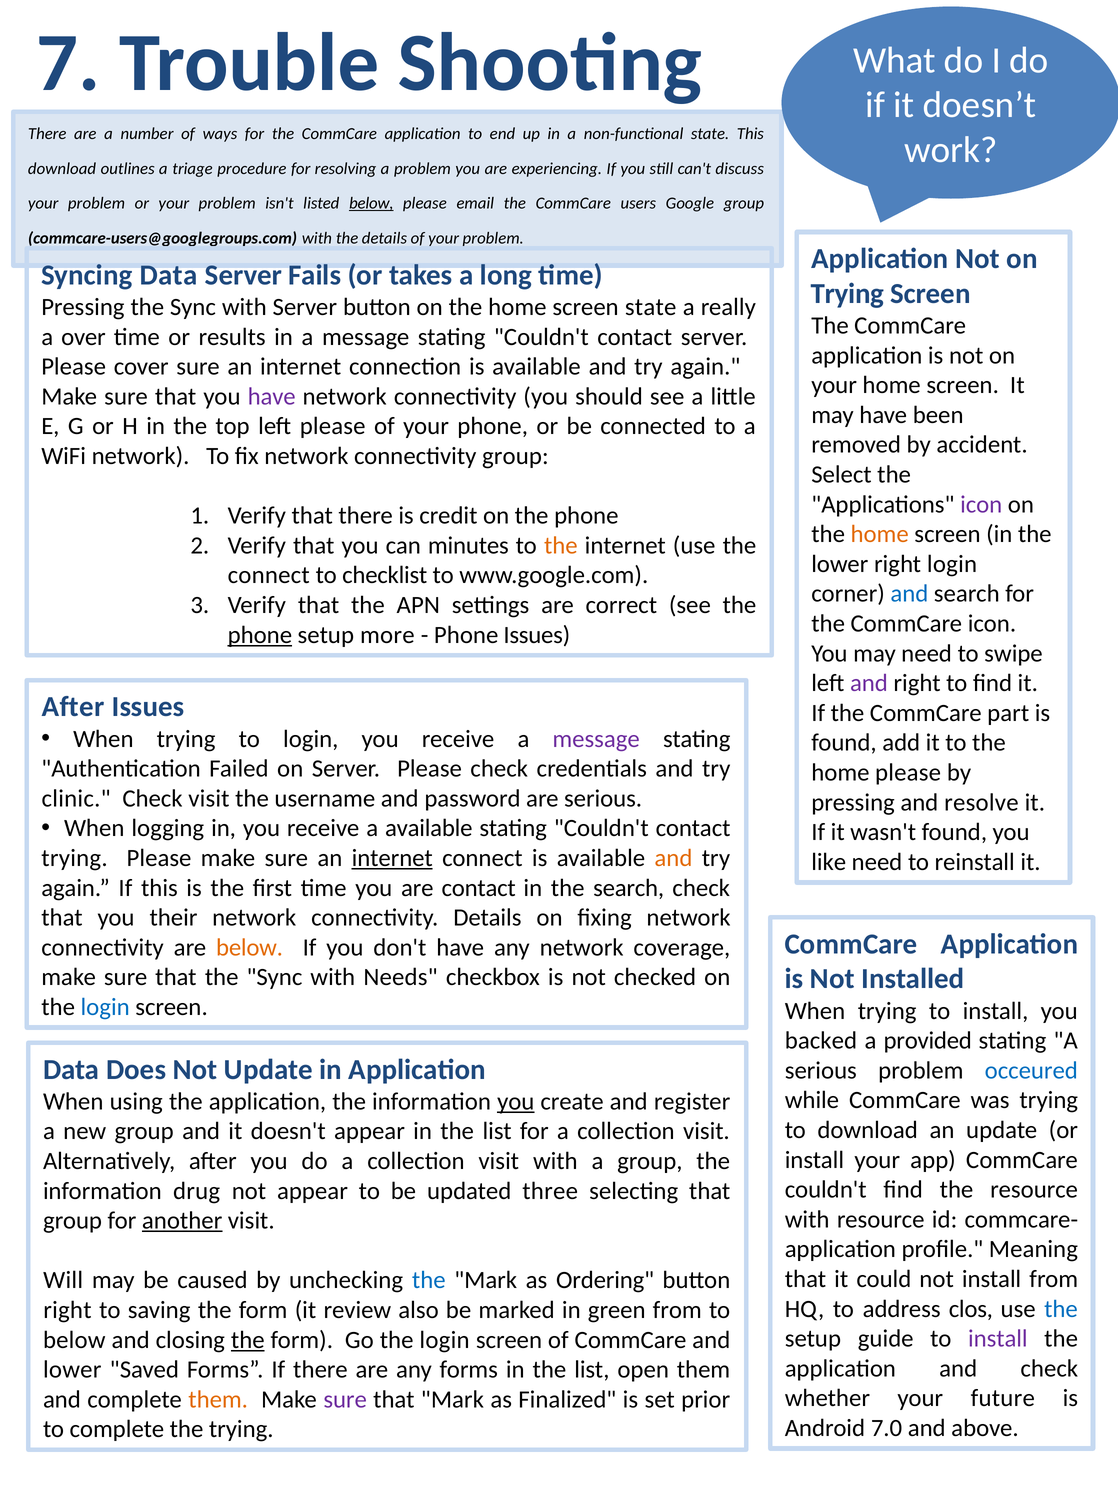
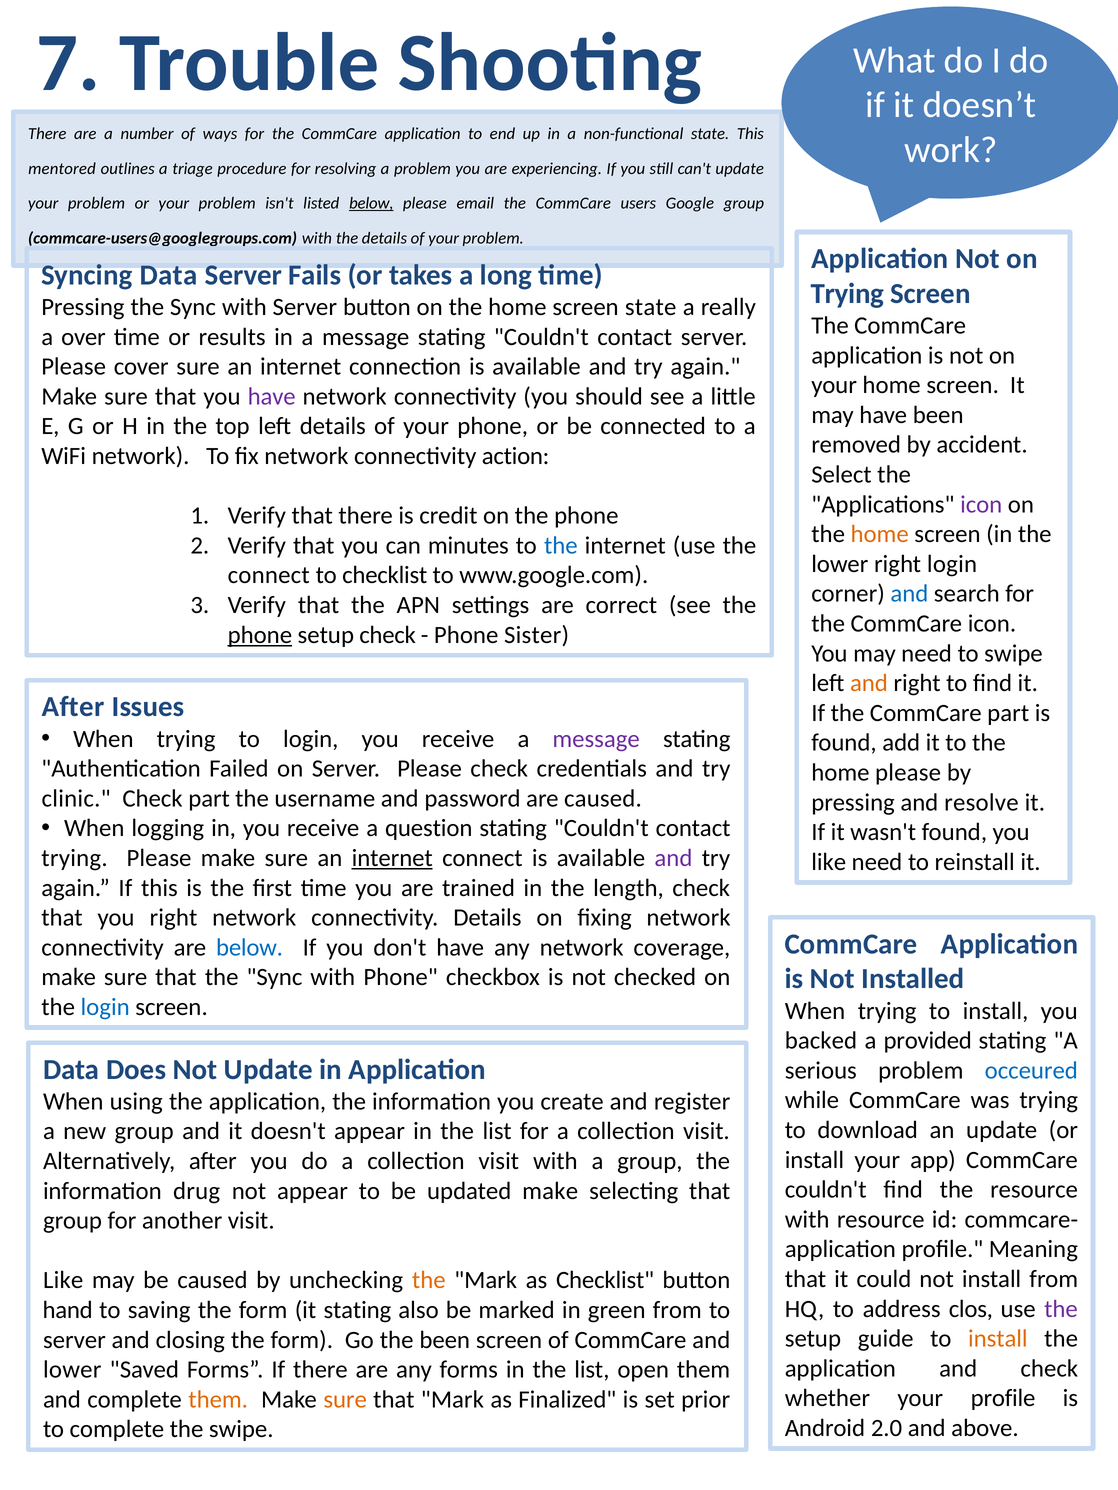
download at (62, 169): download -> mentored
can't discuss: discuss -> update
left please: please -> details
connectivity group: group -> action
the at (561, 546) colour: orange -> blue
setup more: more -> check
Phone Issues: Issues -> Sister
and at (869, 683) colour: purple -> orange
Check visit: visit -> part
are serious: serious -> caused
a available: available -> question
and at (673, 858) colour: orange -> purple
are contact: contact -> trained
the search: search -> length
you their: their -> right
below at (250, 948) colour: orange -> blue
with Needs: Needs -> Phone
you at (516, 1102) underline: present -> none
updated three: three -> make
another underline: present -> none
Will at (63, 1281): Will -> Like
the at (429, 1281) colour: blue -> orange
as Ordering: Ordering -> Checklist
the at (1061, 1309) colour: blue -> purple
right at (67, 1311): right -> hand
it review: review -> stating
install at (998, 1339) colour: purple -> orange
below at (74, 1340): below -> server
the at (248, 1340) underline: present -> none
Go the login: login -> been
your future: future -> profile
sure at (345, 1400) colour: purple -> orange
7.0: 7.0 -> 2.0
the trying: trying -> swipe
